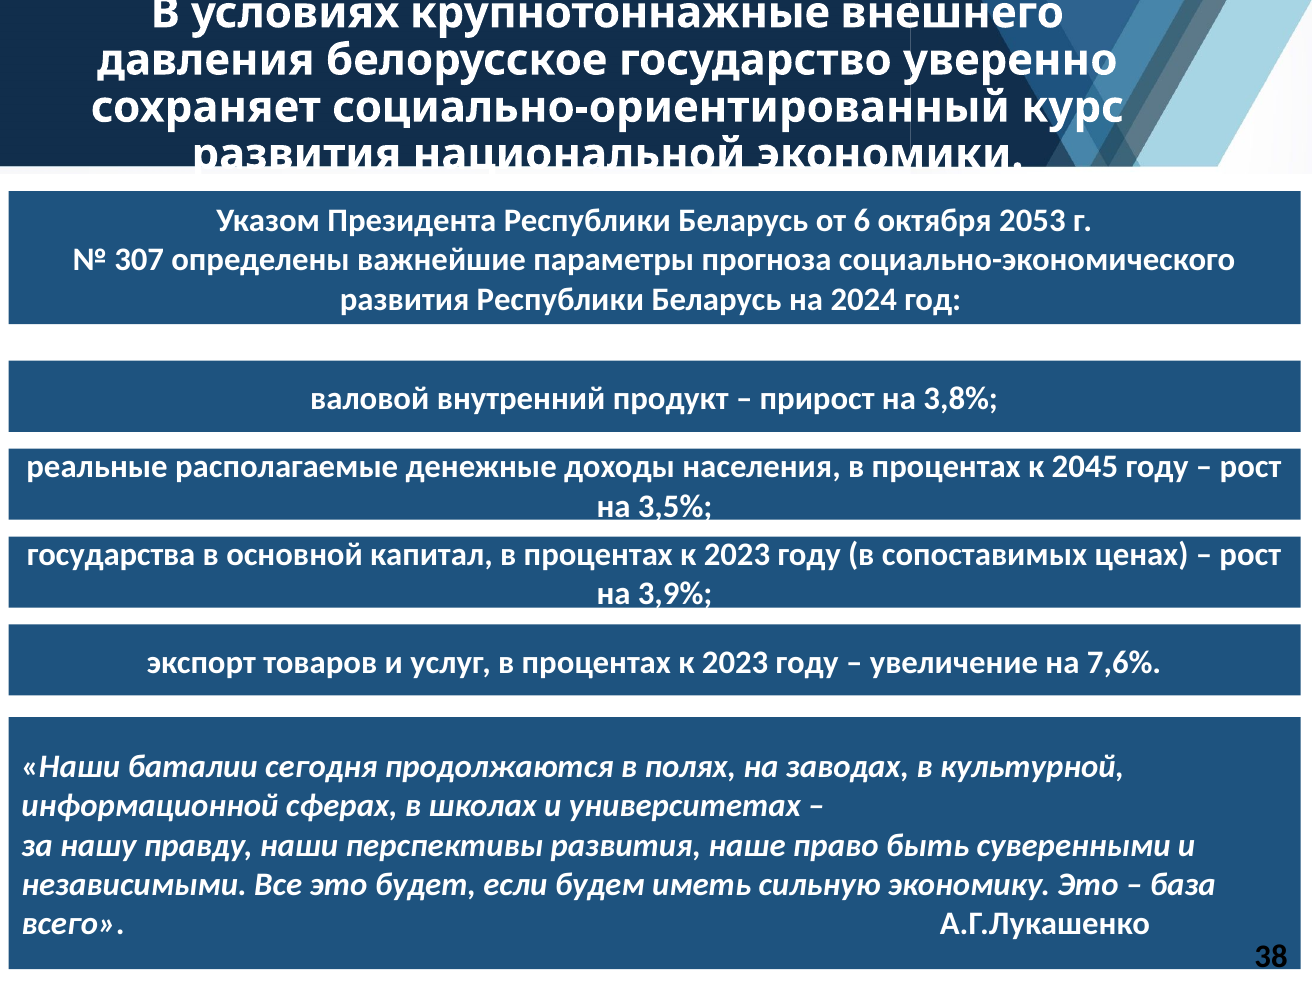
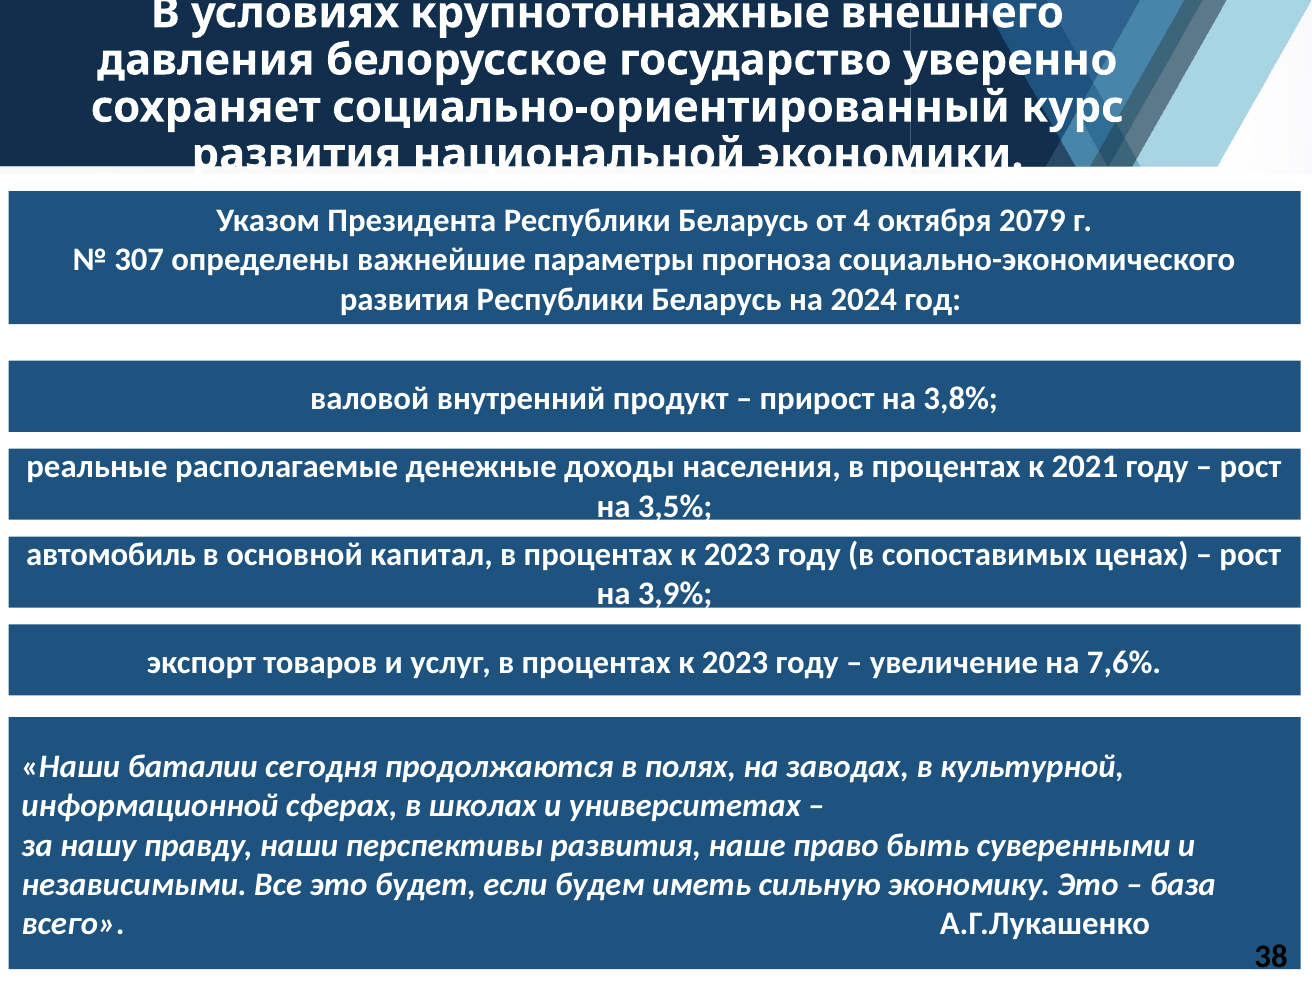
6: 6 -> 4
2053: 2053 -> 2079
2045: 2045 -> 2021
государства: государства -> автомобиль
